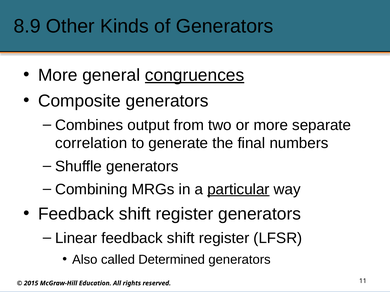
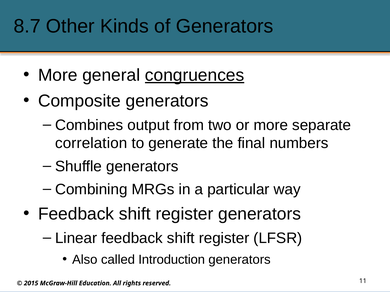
8.9: 8.9 -> 8.7
particular underline: present -> none
Determined: Determined -> Introduction
